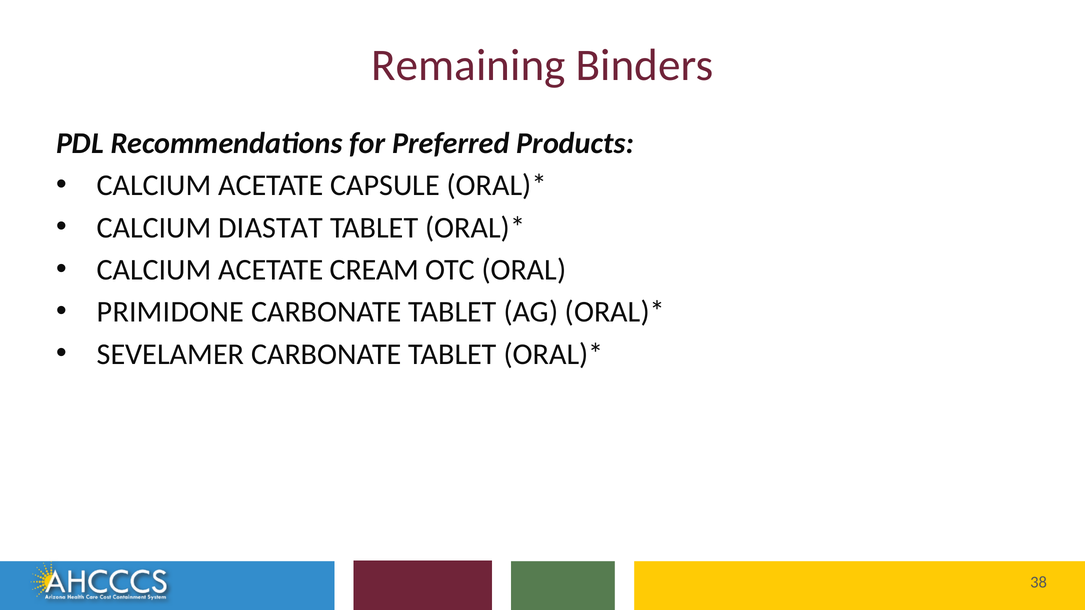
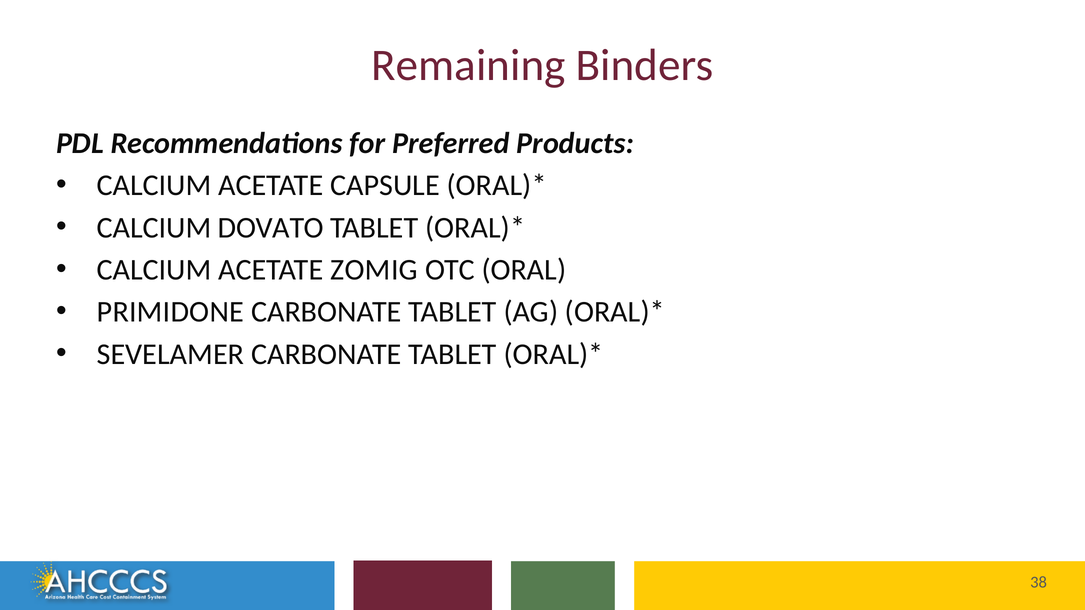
DIASTAT: DIASTAT -> DOVATO
CREAM: CREAM -> ZOMIG
